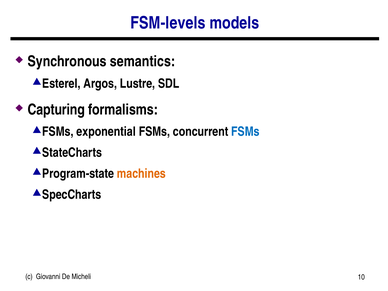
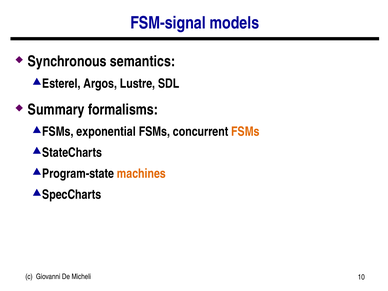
FSM-levels: FSM-levels -> FSM-signal
Capturing: Capturing -> Summary
FSMs at (245, 132) colour: blue -> orange
